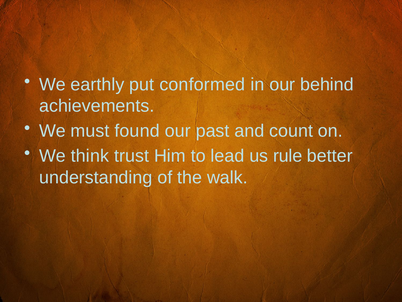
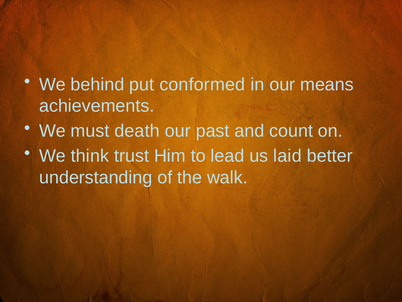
earthly: earthly -> behind
behind: behind -> means
found: found -> death
rule: rule -> laid
